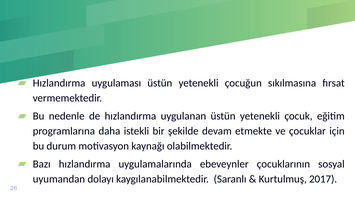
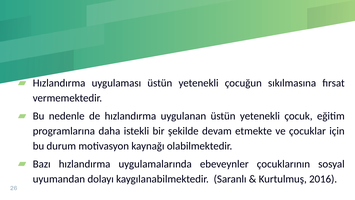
2017: 2017 -> 2016
